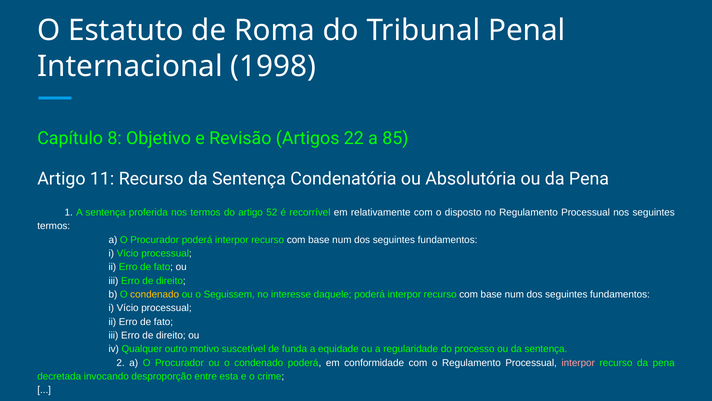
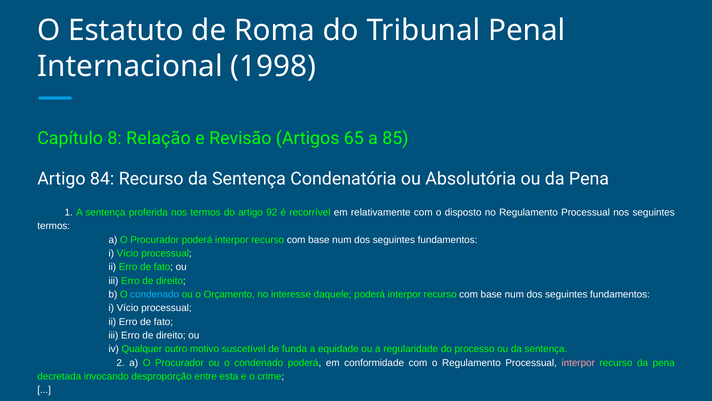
Objetivo: Objetivo -> Relação
22: 22 -> 65
11: 11 -> 84
52: 52 -> 92
condenado at (155, 294) colour: yellow -> light blue
Seguissem: Seguissem -> Orçamento
